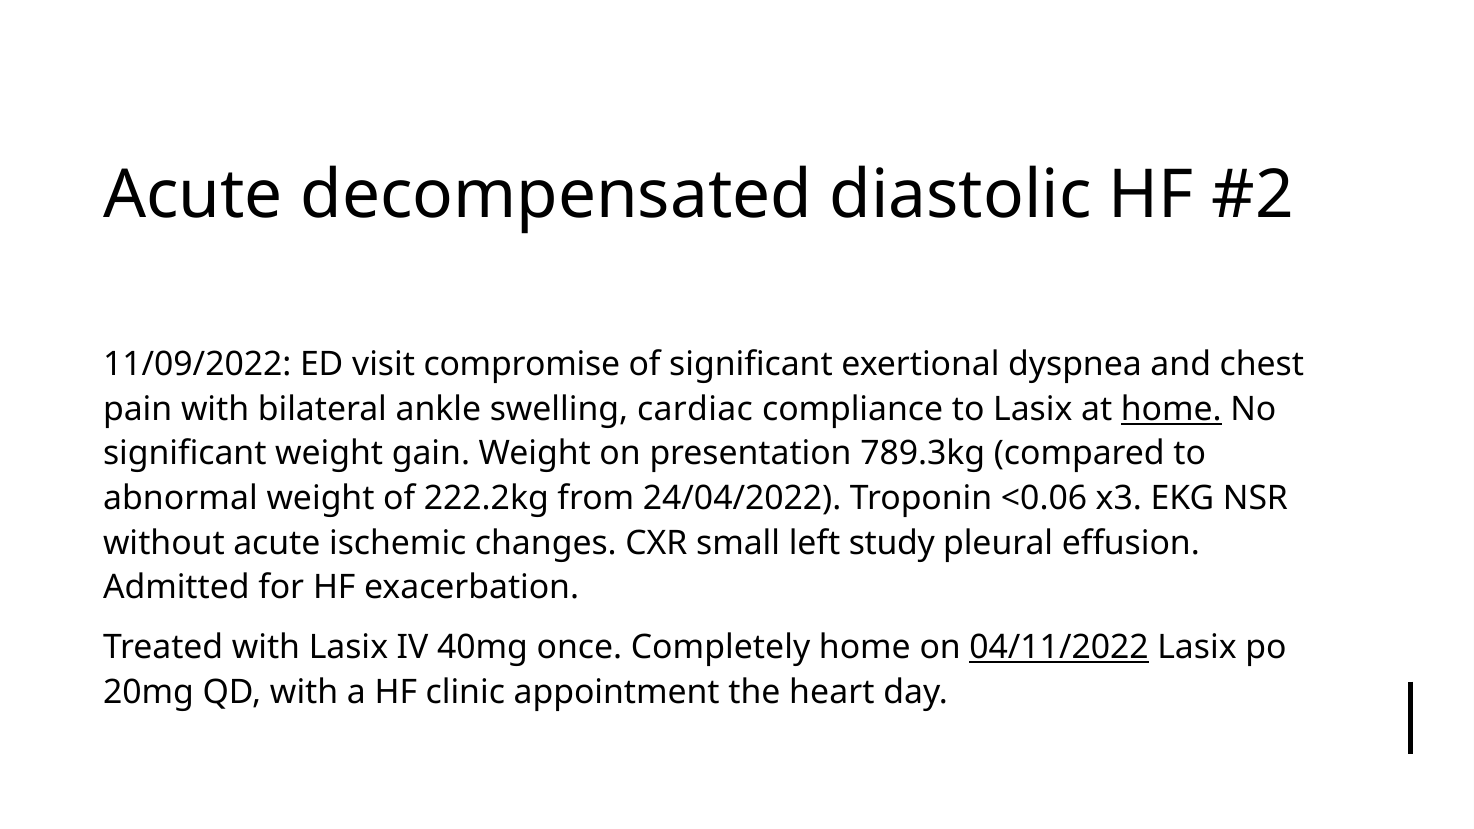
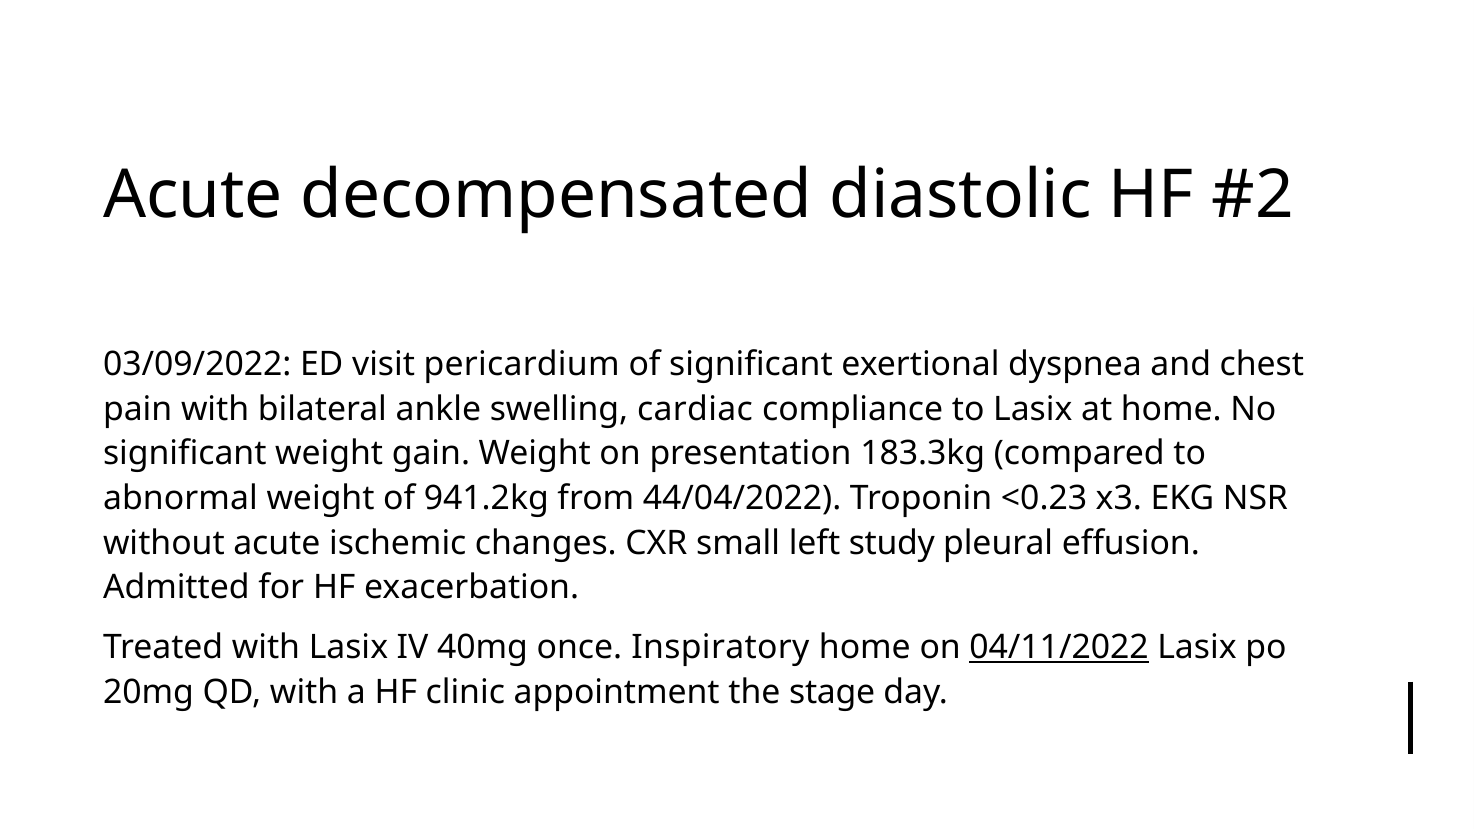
11/09/2022: 11/09/2022 -> 03/09/2022
compromise: compromise -> pericardium
home at (1171, 409) underline: present -> none
789.3kg: 789.3kg -> 183.3kg
222.2kg: 222.2kg -> 941.2kg
24/04/2022: 24/04/2022 -> 44/04/2022
<0.06: <0.06 -> <0.23
Completely: Completely -> Inspiratory
heart: heart -> stage
